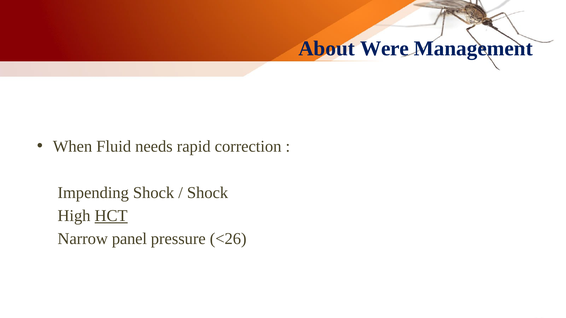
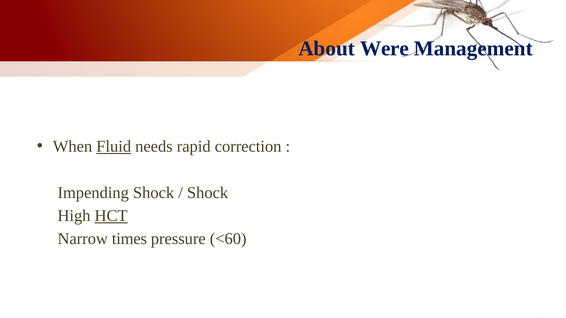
Fluid underline: none -> present
panel: panel -> times
<26: <26 -> <60
